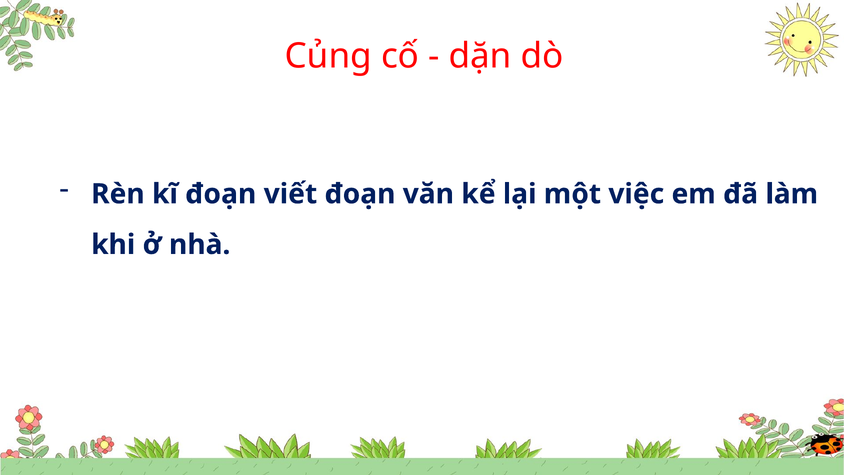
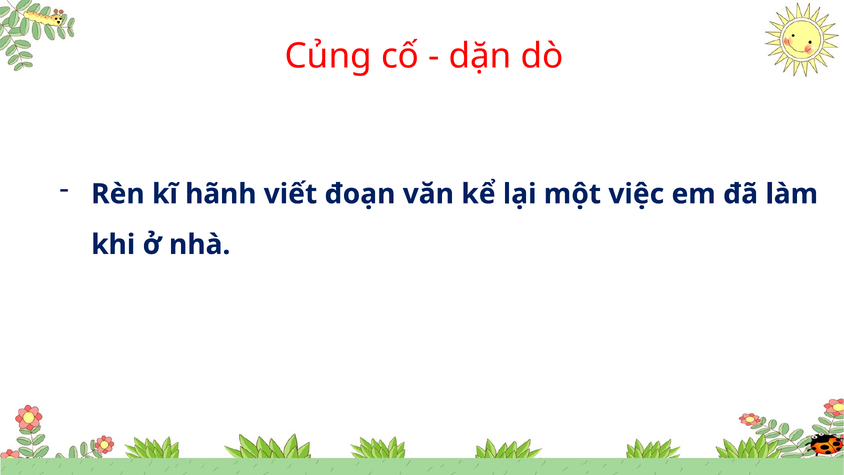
kĩ đoạn: đoạn -> hãnh
